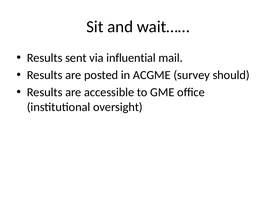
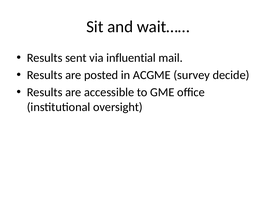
should: should -> decide
